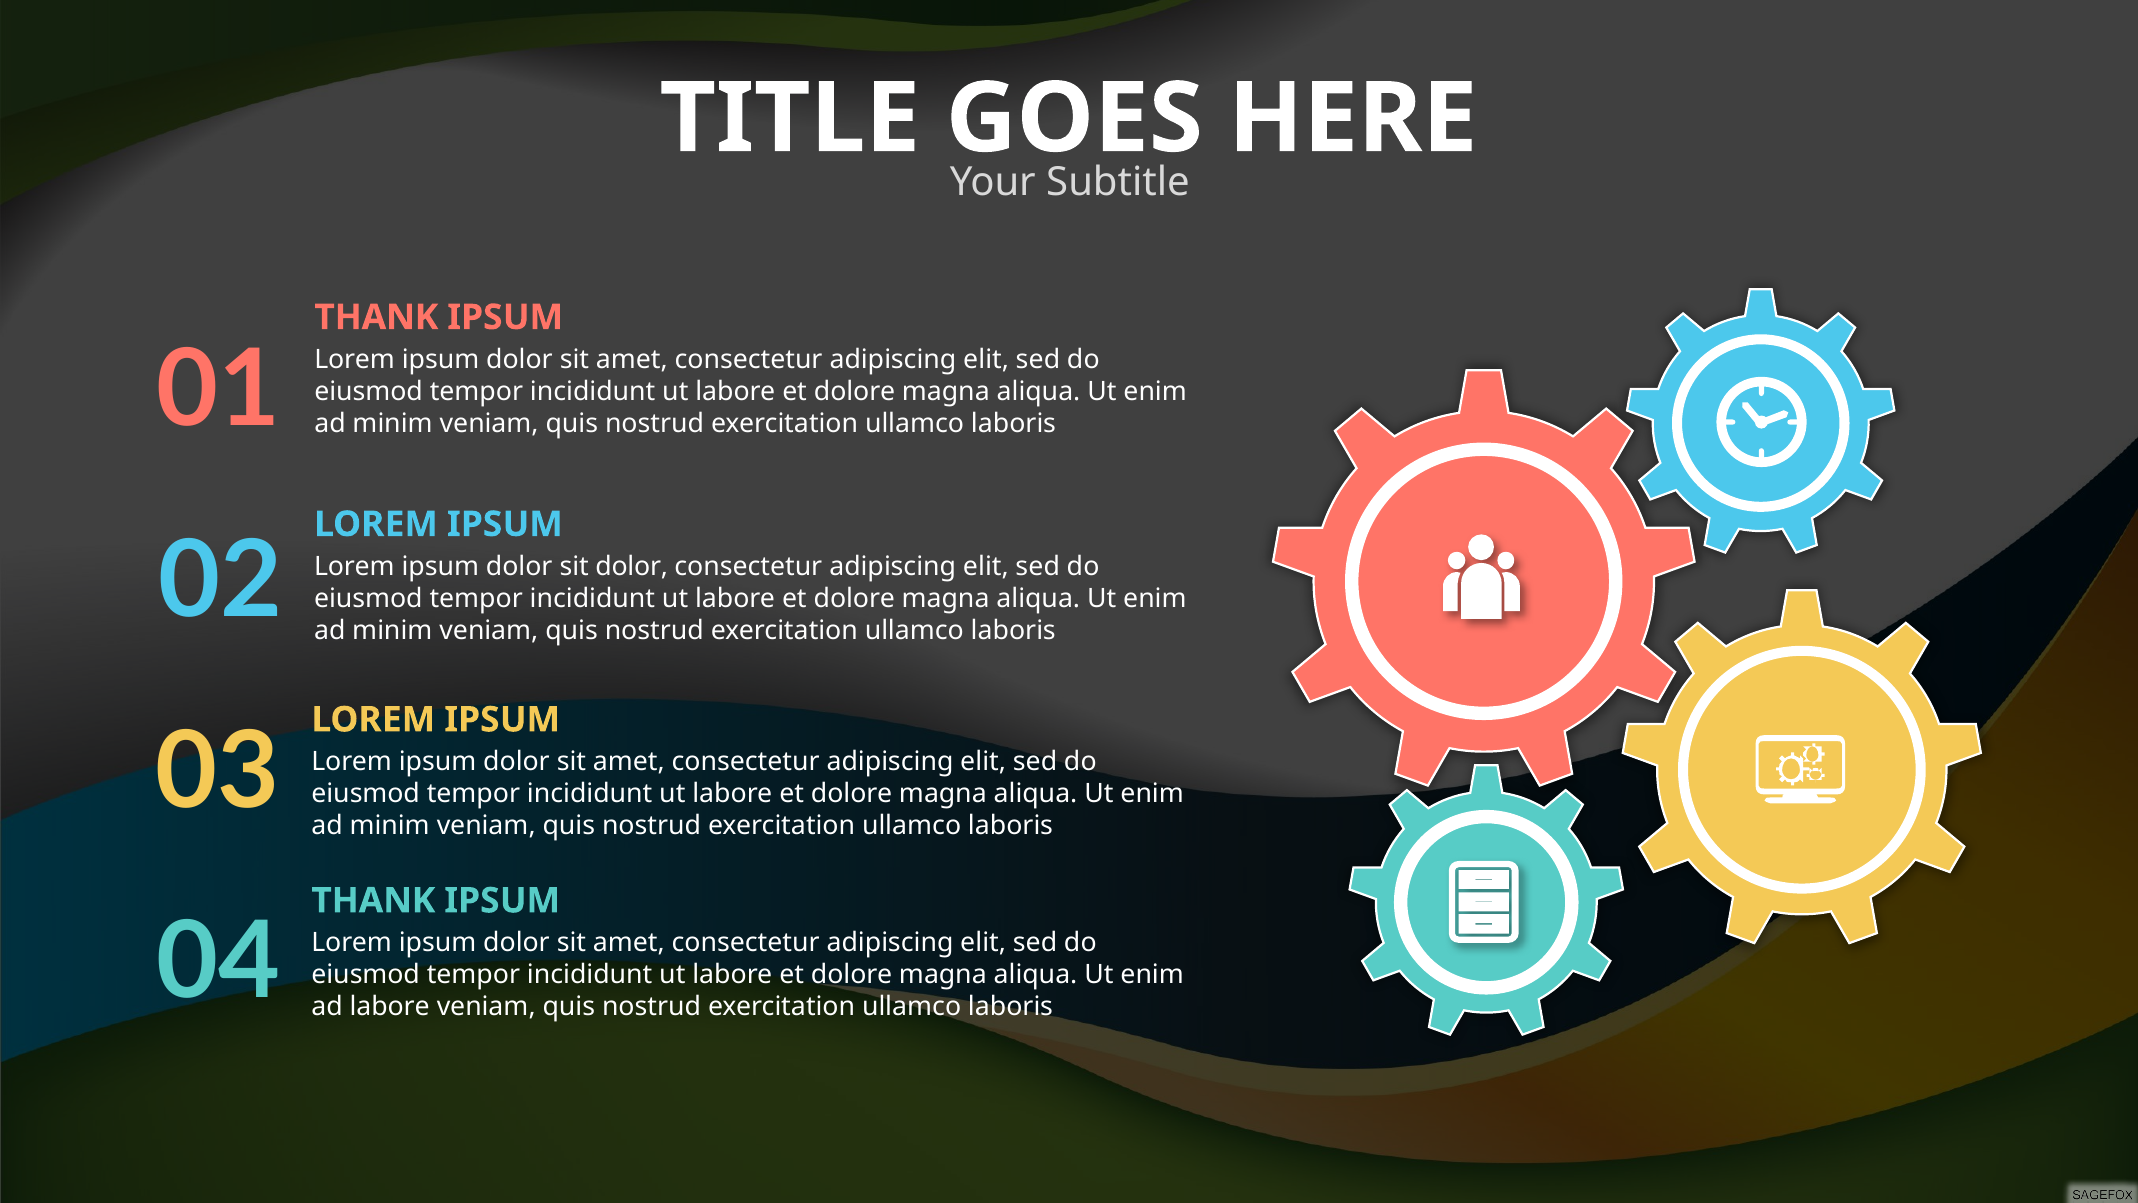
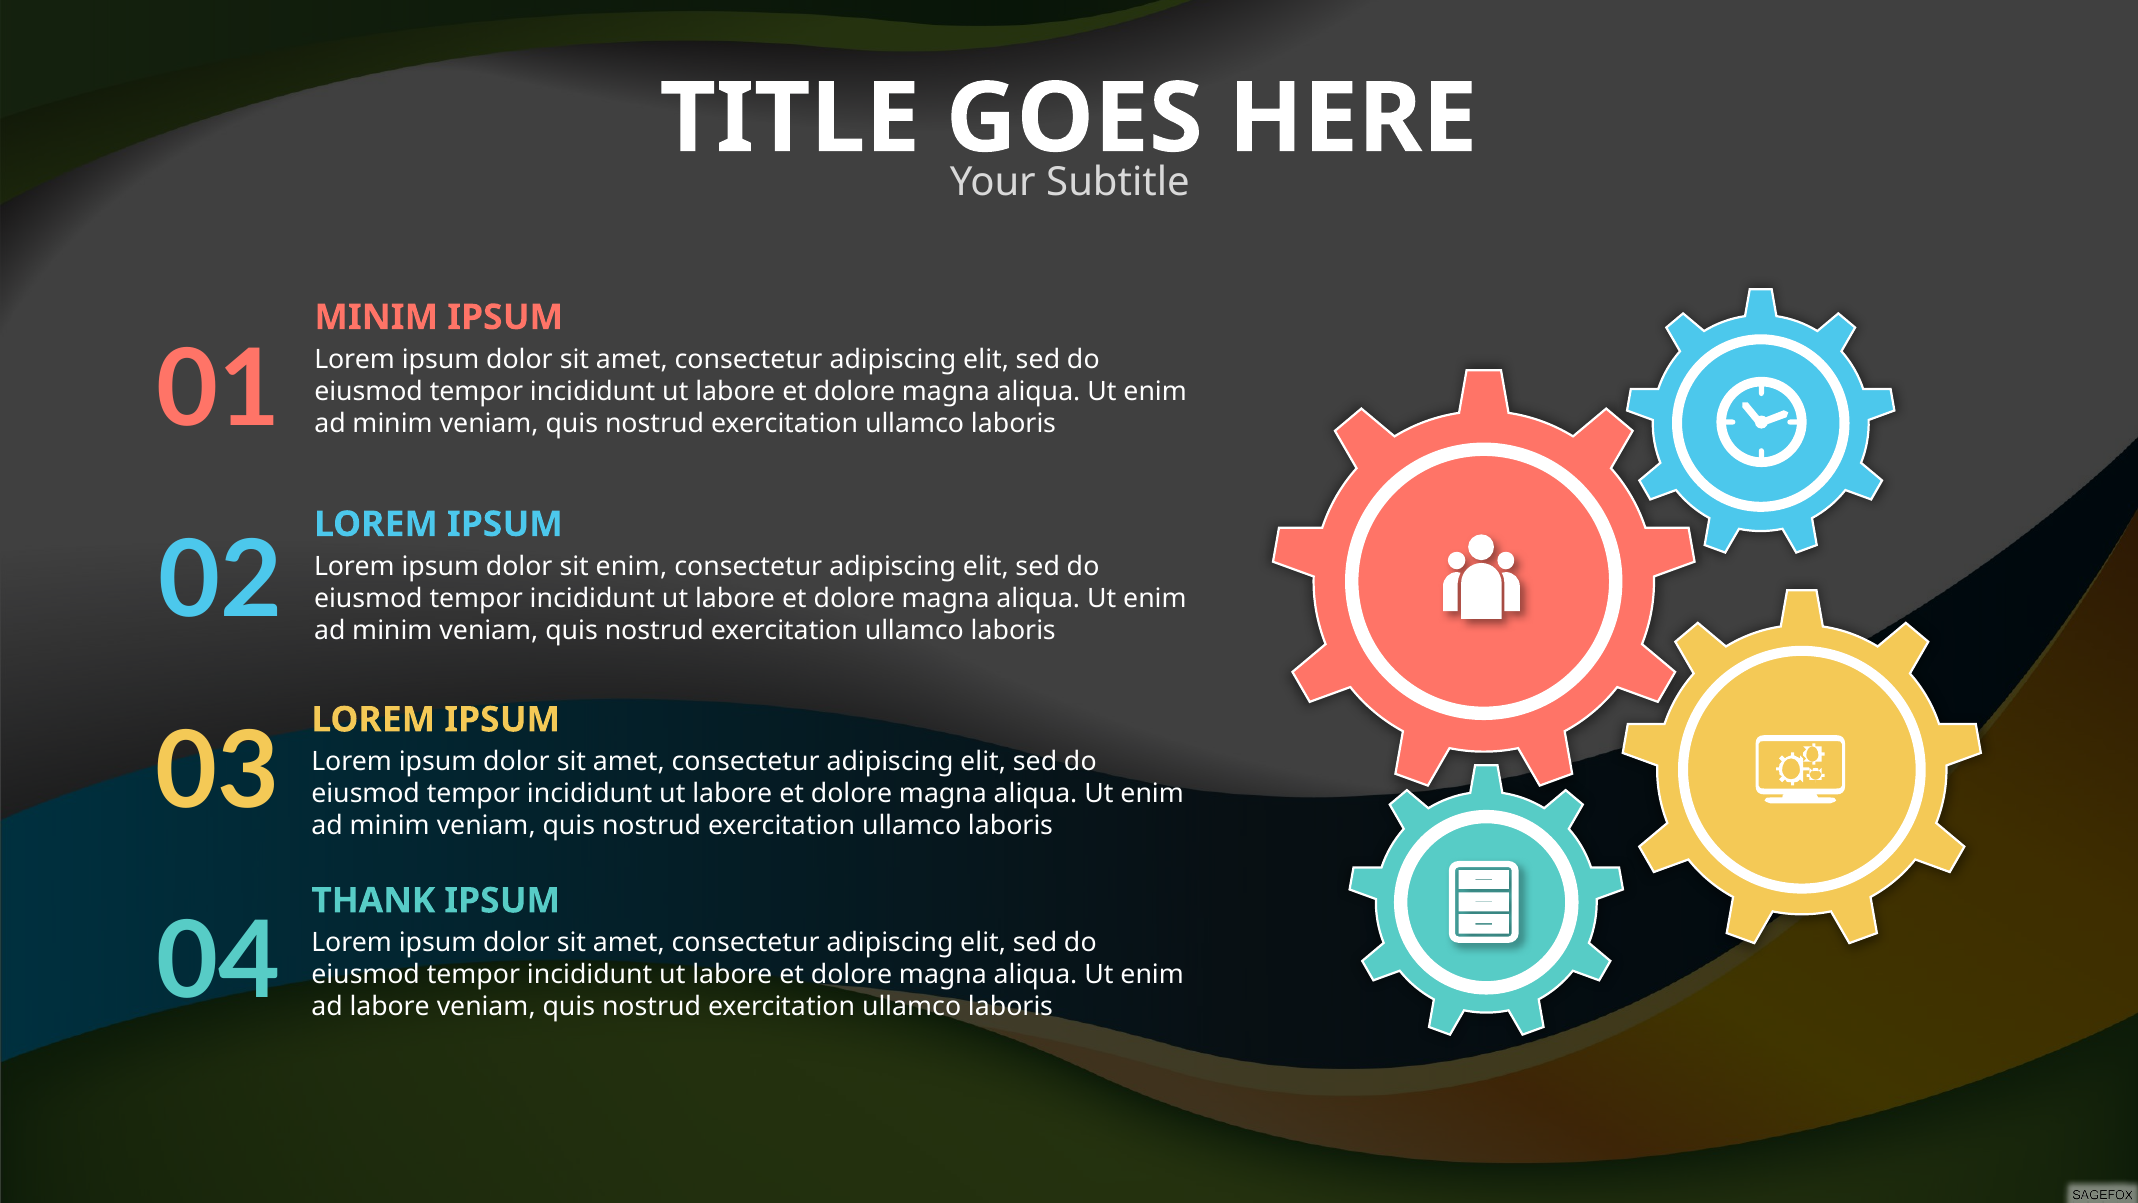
THANK at (376, 317): THANK -> MINIM
sit dolor: dolor -> enim
